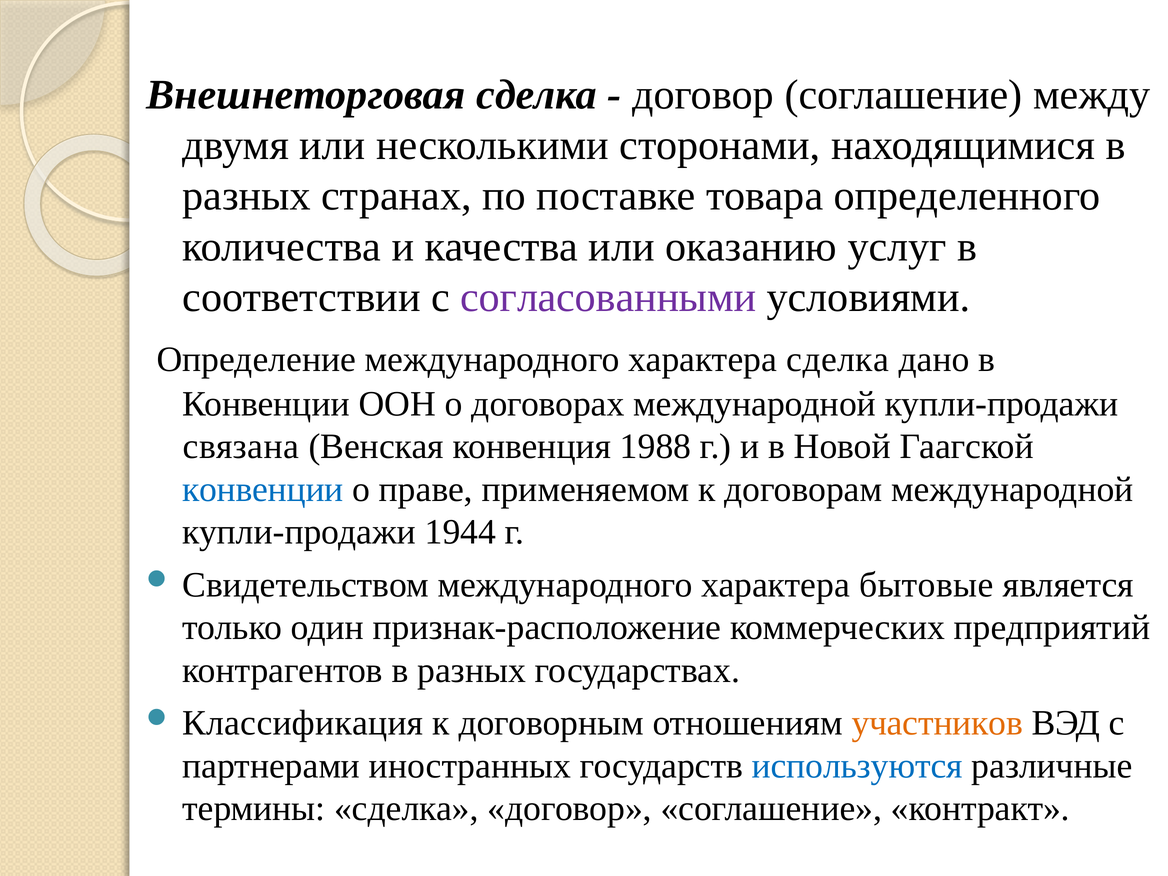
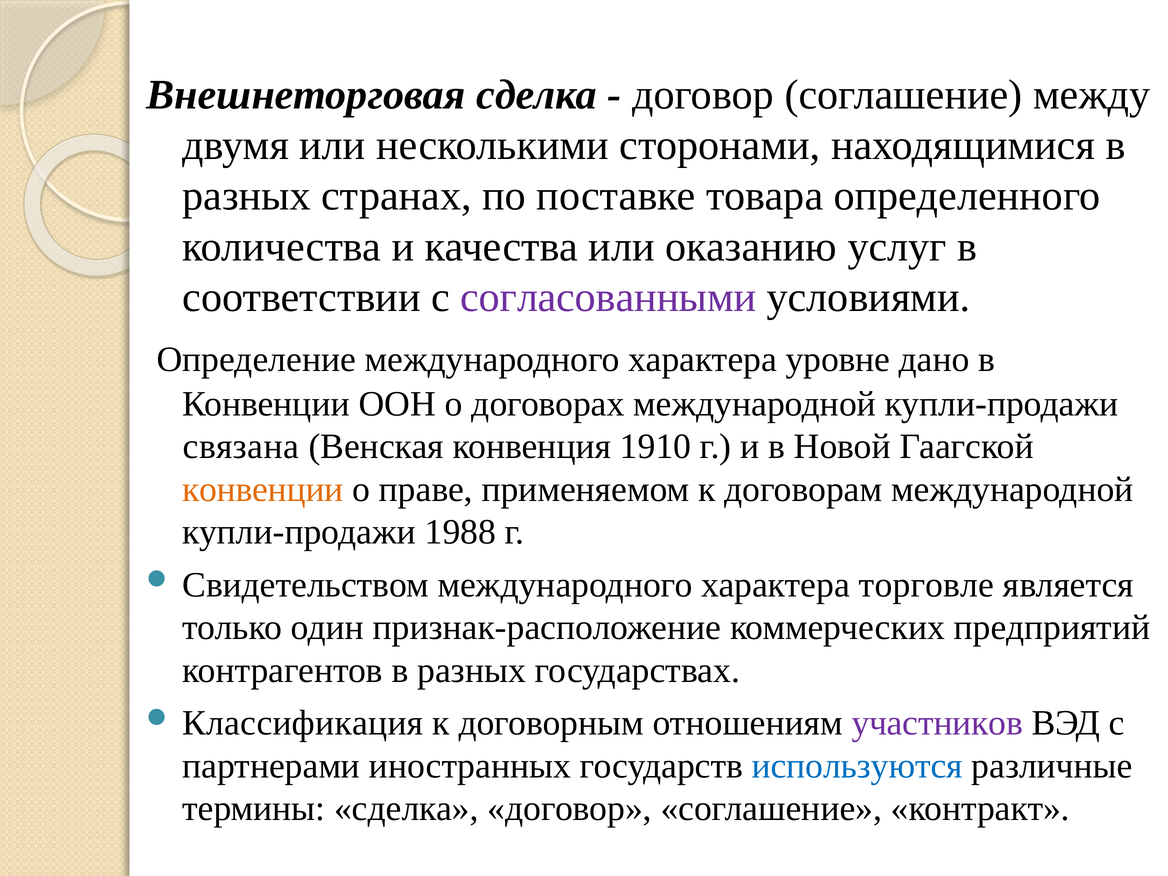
характера сделка: сделка -> уровне
1988: 1988 -> 1910
конвенции at (263, 489) colour: blue -> orange
1944: 1944 -> 1988
бытовые: бытовые -> торговле
участников colour: orange -> purple
